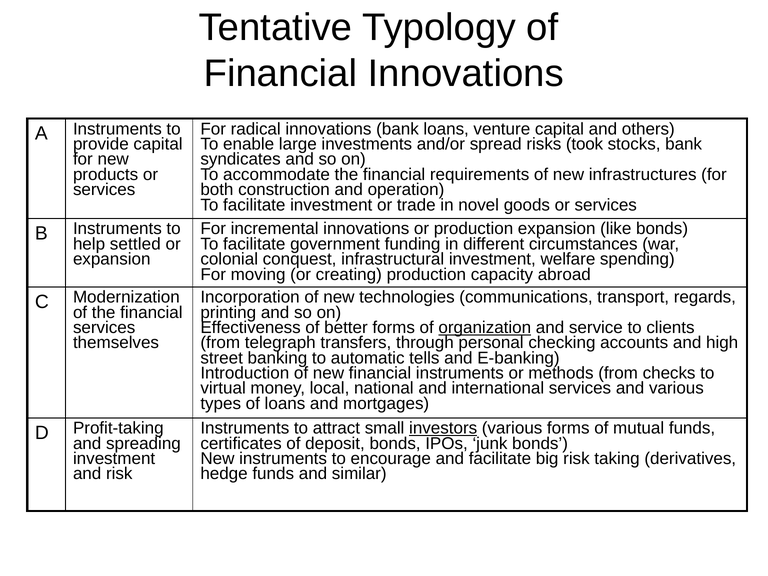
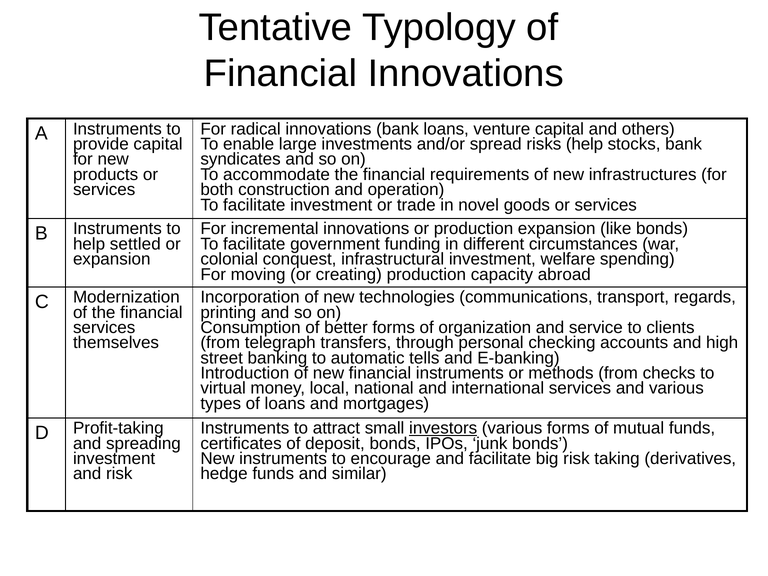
risks took: took -> help
Effectiveness: Effectiveness -> Consumption
organization underline: present -> none
